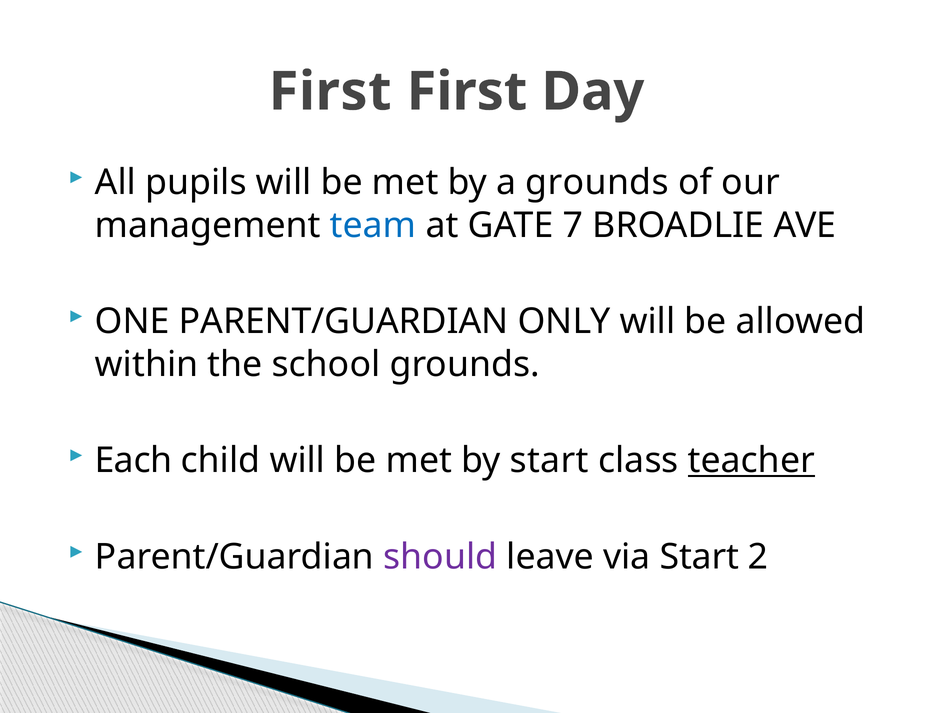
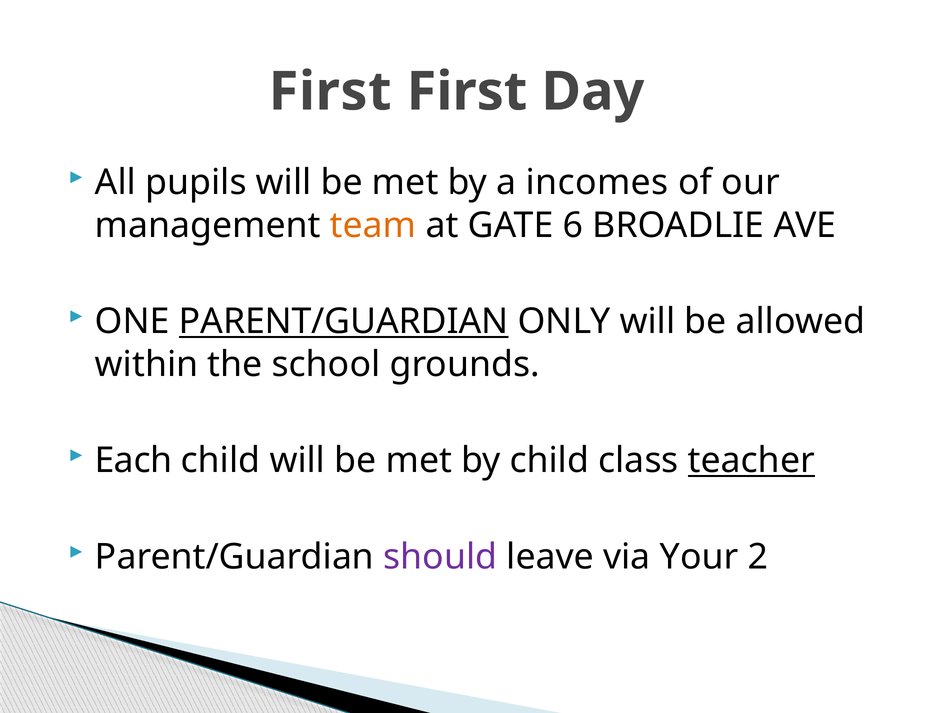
a grounds: grounds -> incomes
team colour: blue -> orange
7: 7 -> 6
PARENT/GUARDIAN at (344, 322) underline: none -> present
by start: start -> child
via Start: Start -> Your
